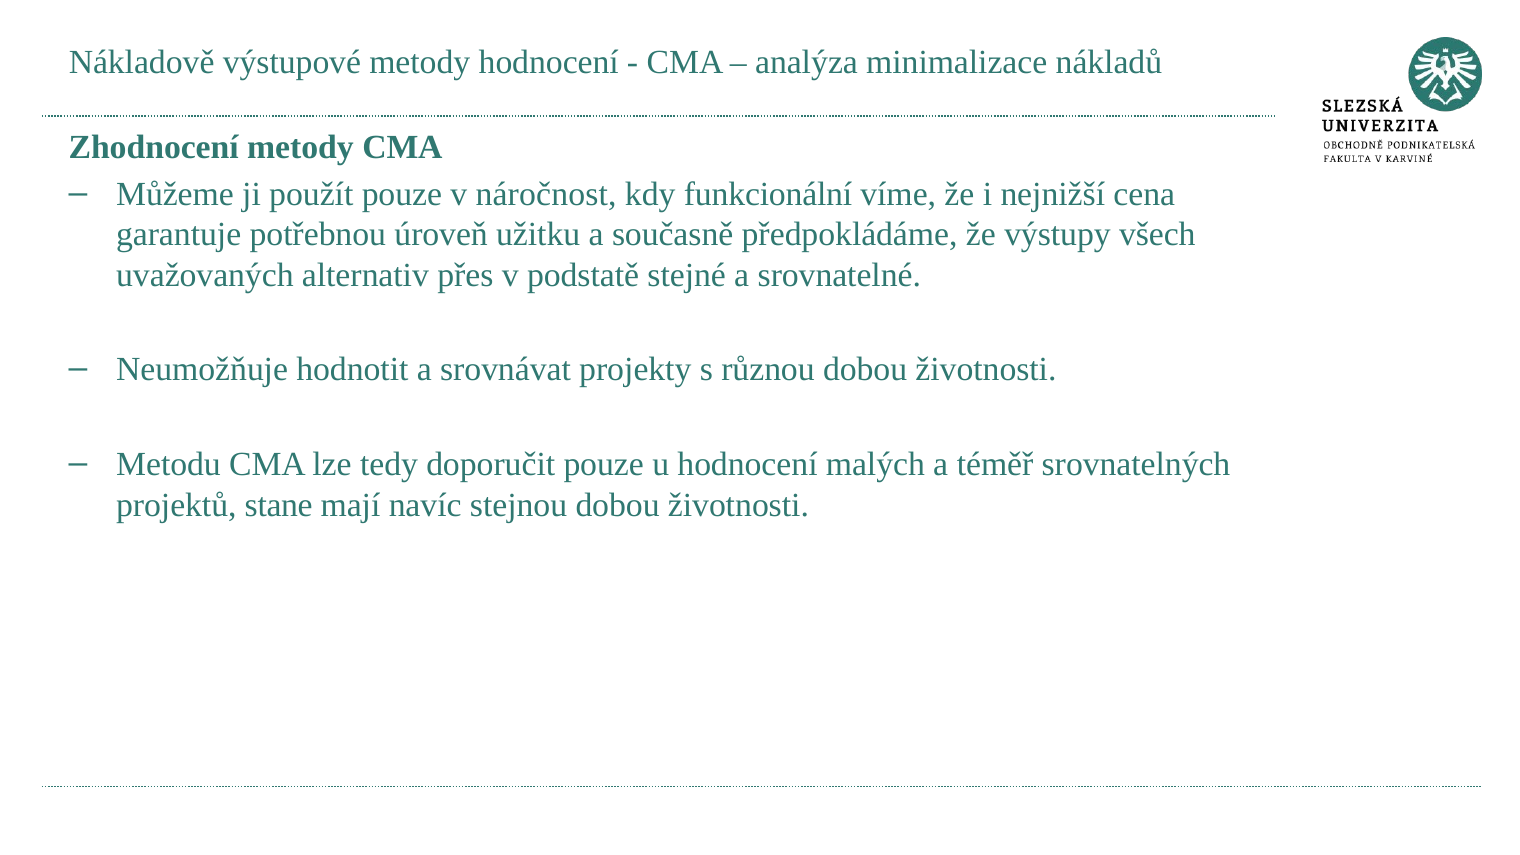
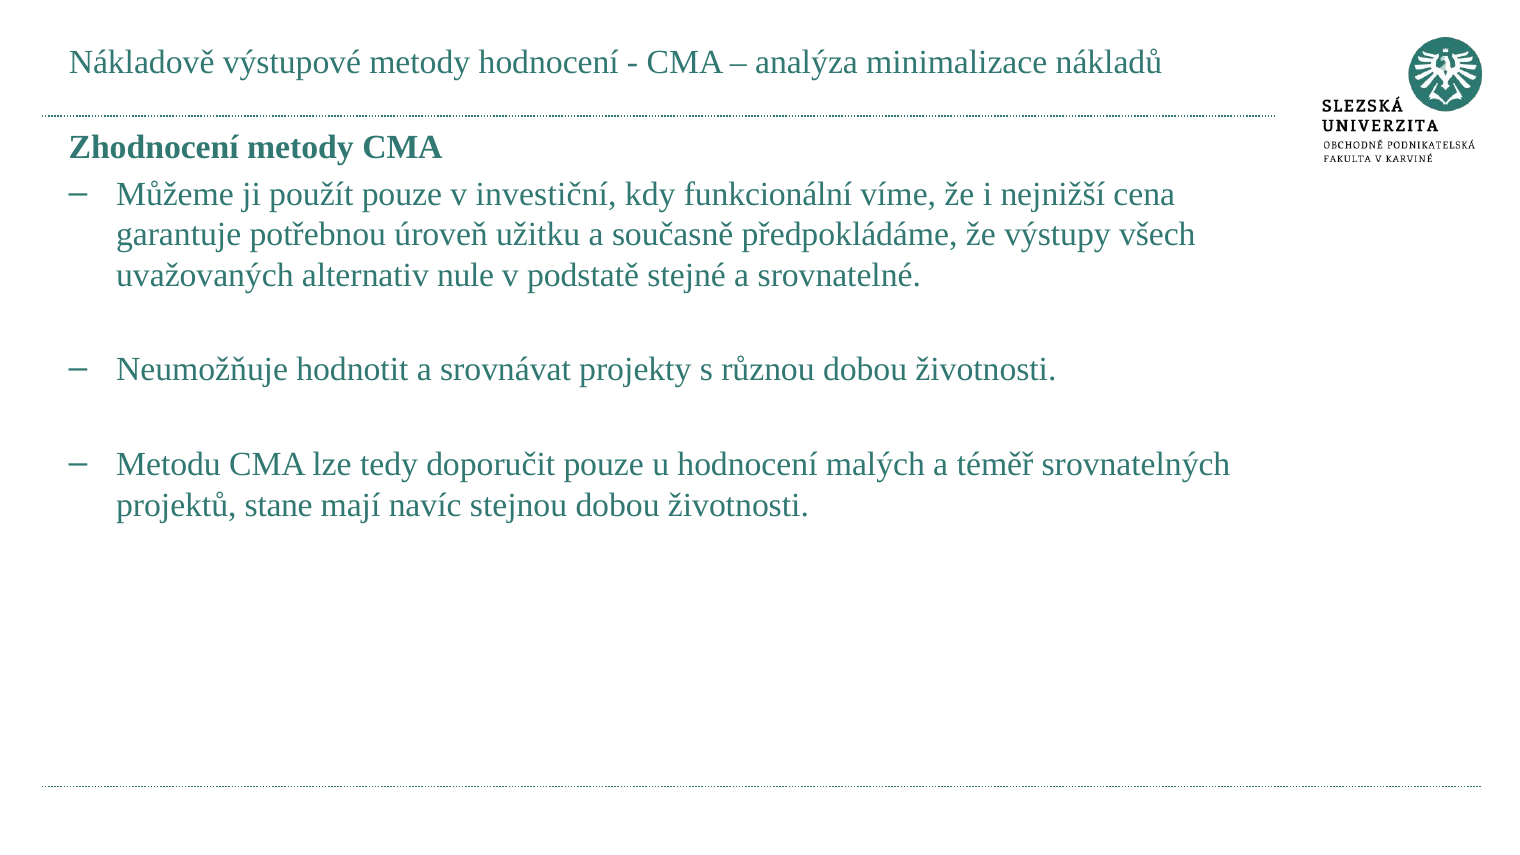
náročnost: náročnost -> investiční
přes: přes -> nule
